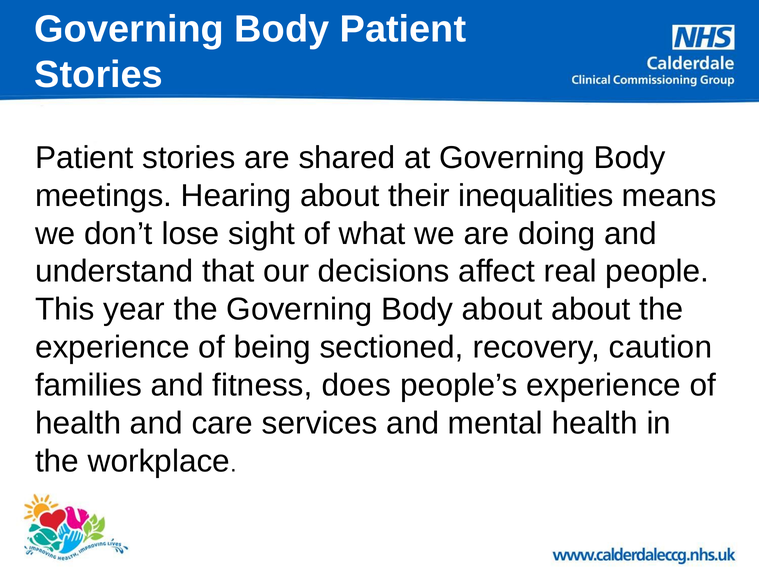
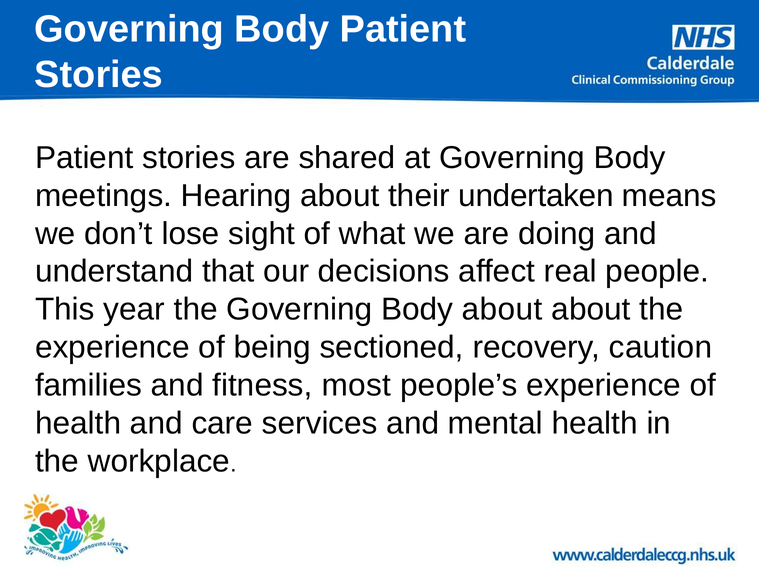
inequalities: inequalities -> undertaken
does: does -> most
